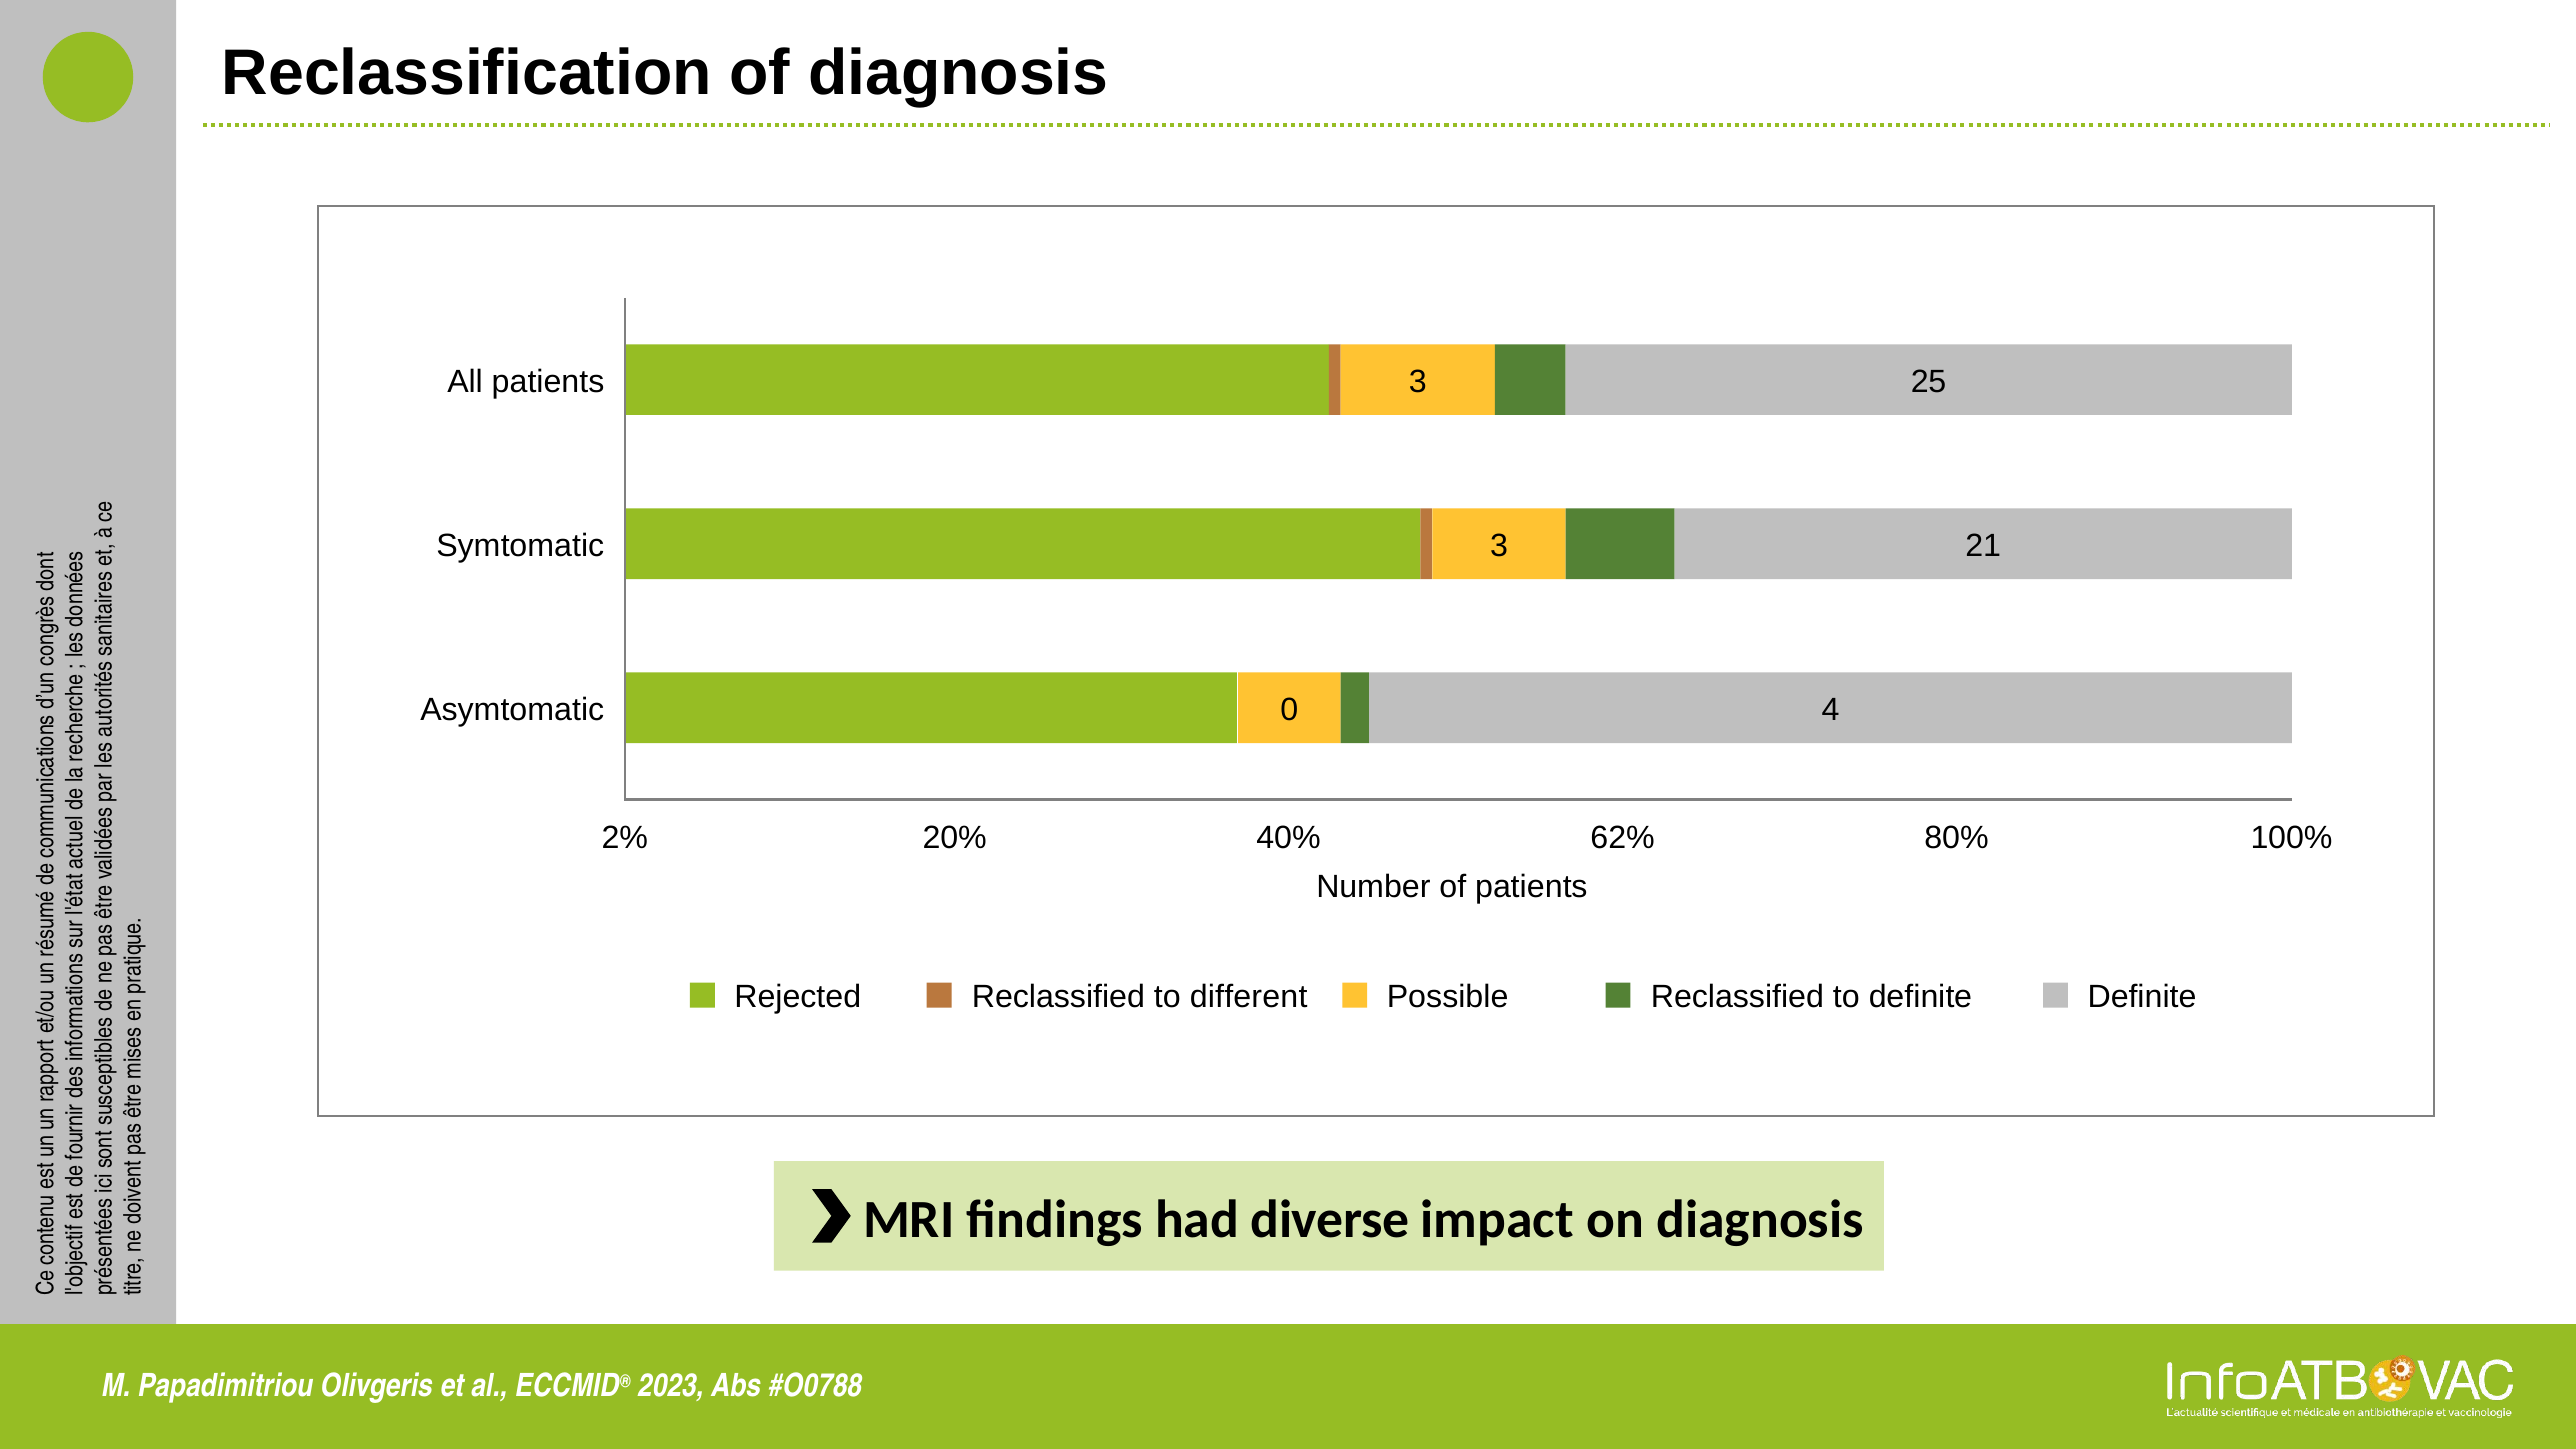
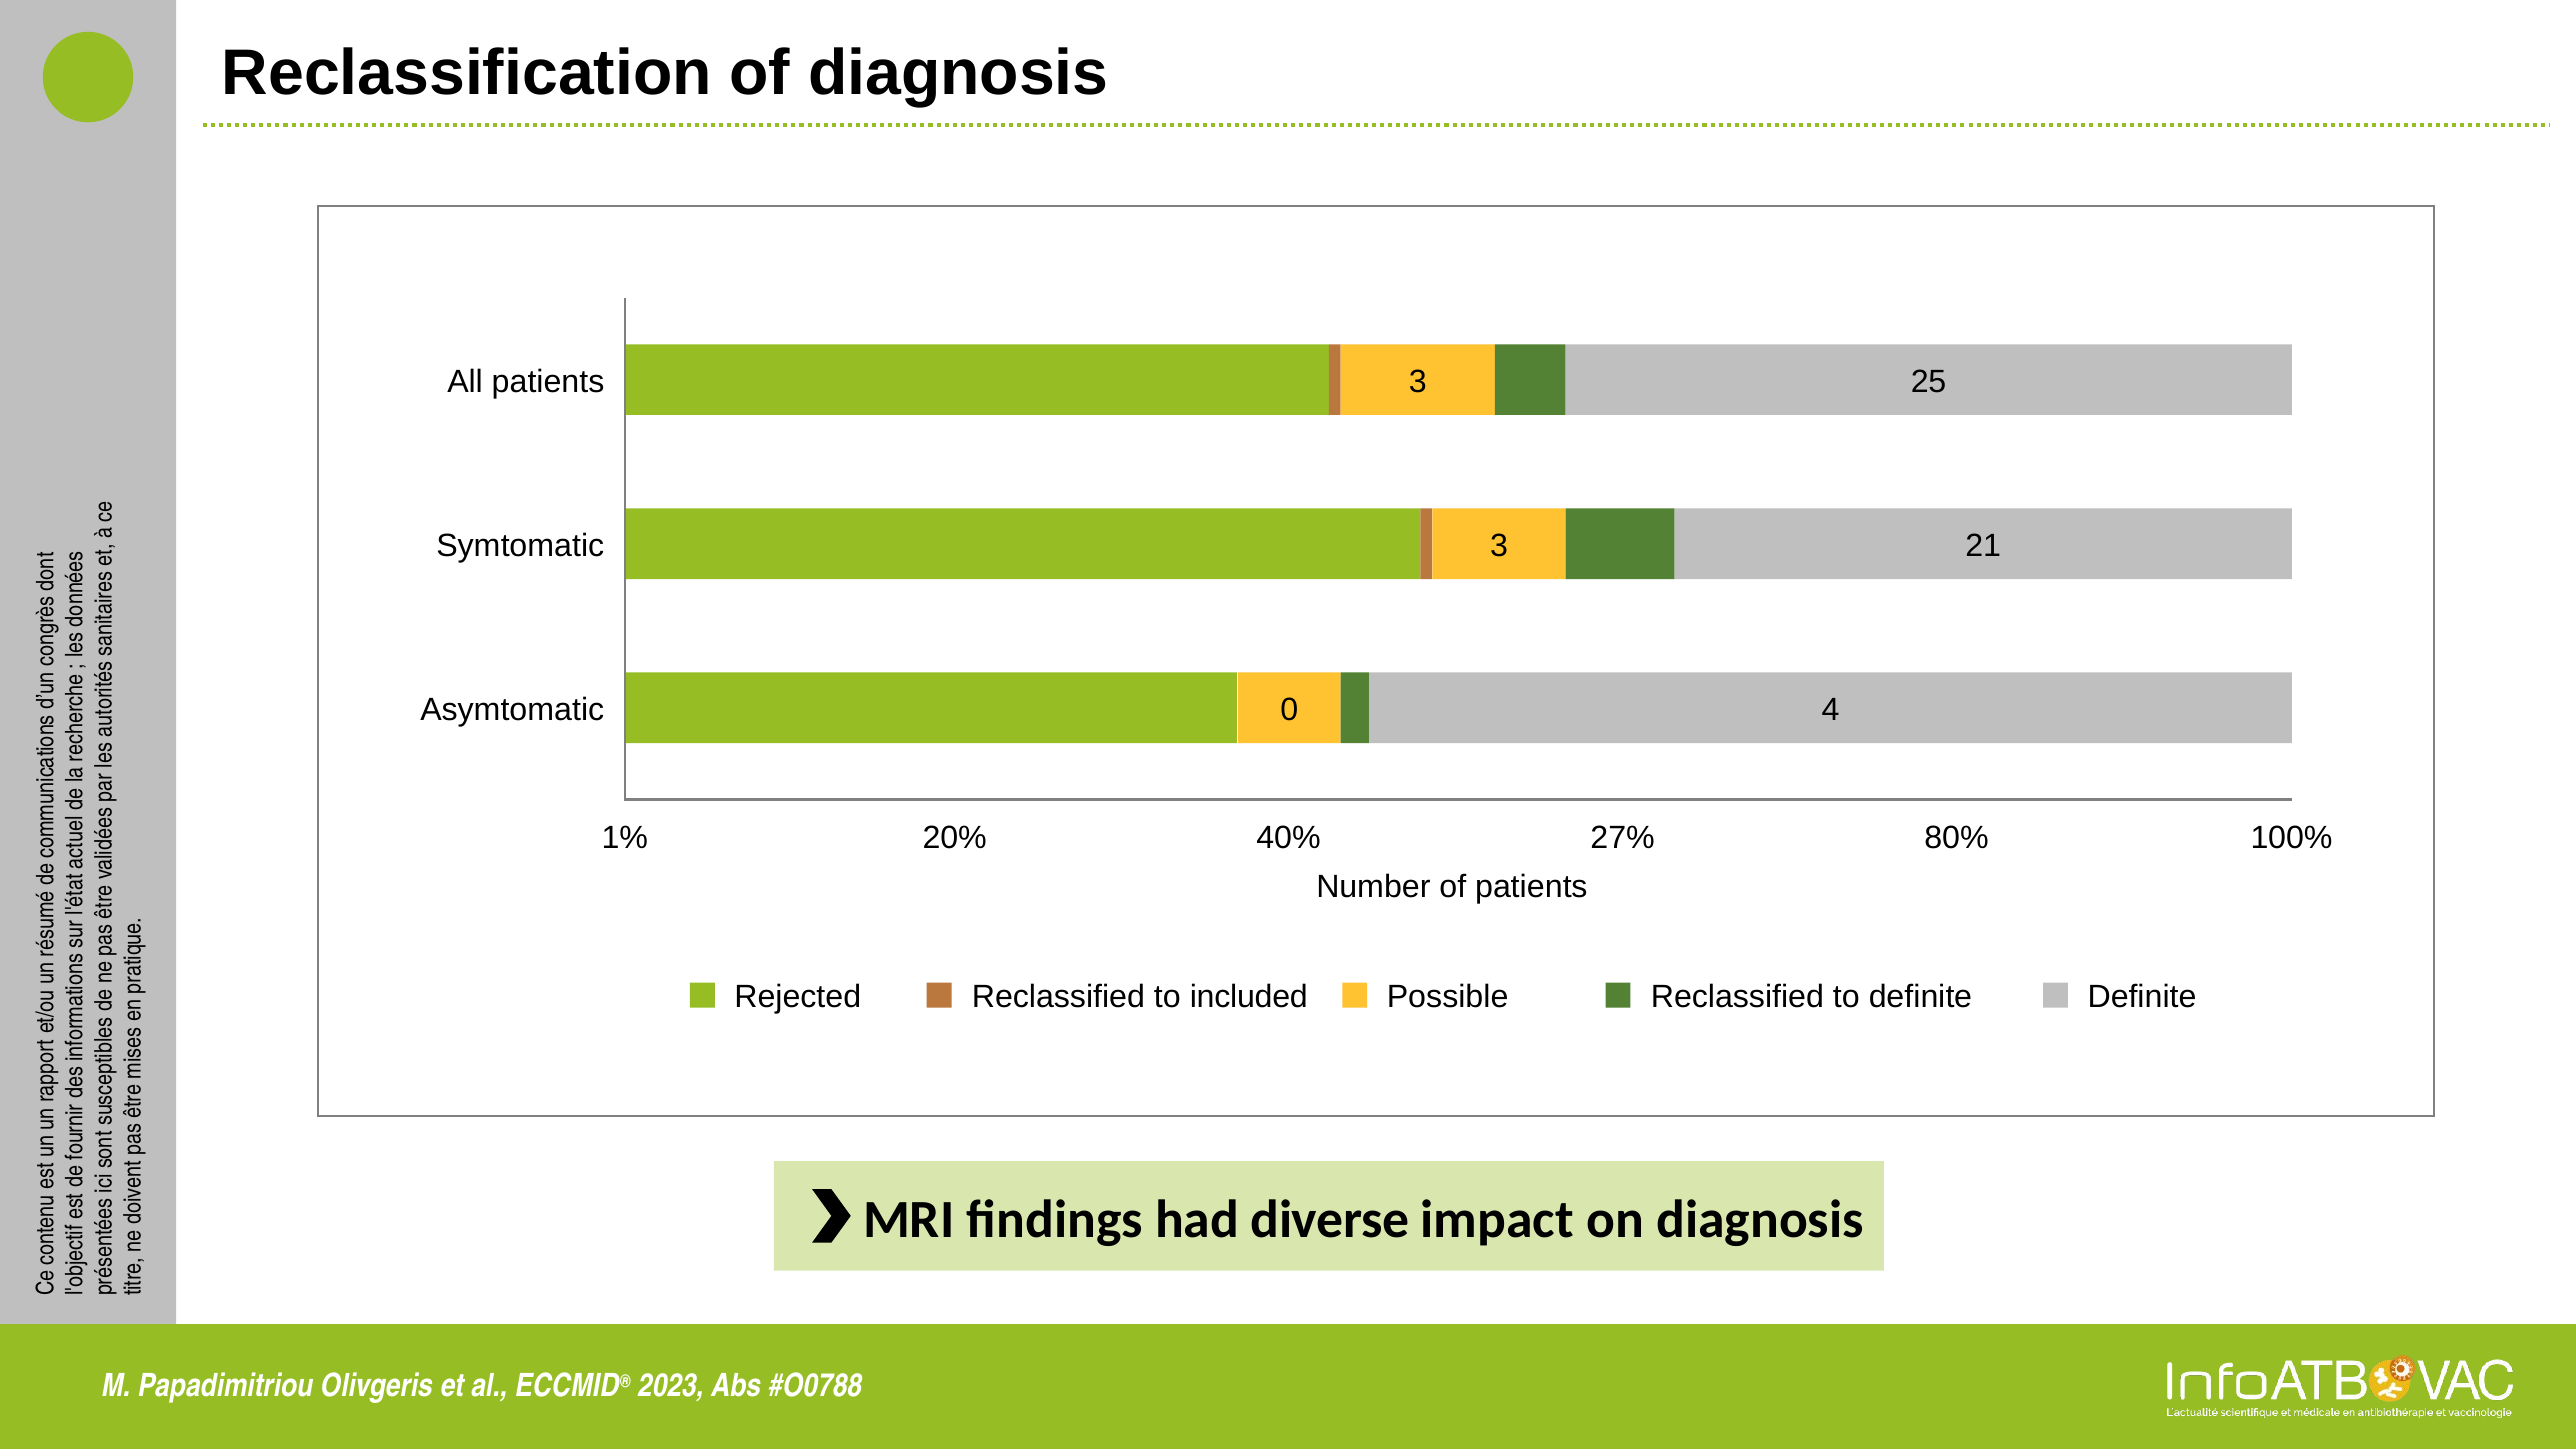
2%: 2% -> 1%
62%: 62% -> 27%
different: different -> included
